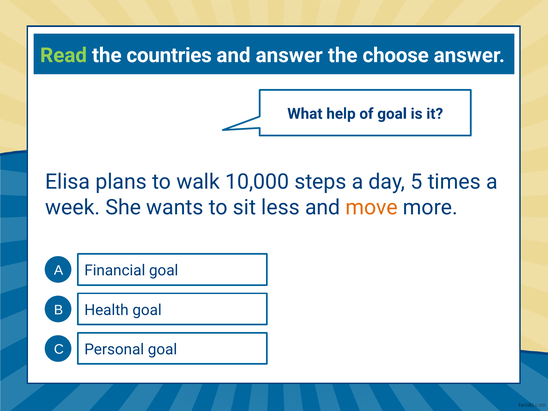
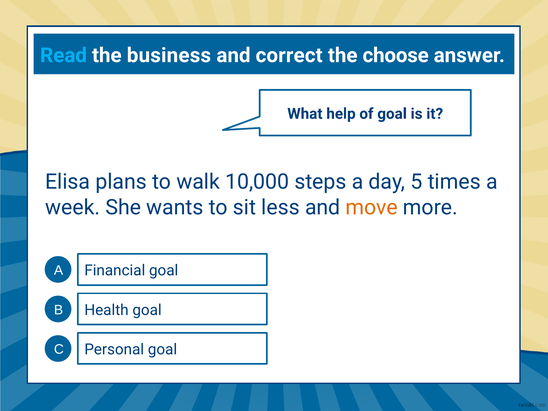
Read colour: light green -> light blue
countries: countries -> business
and answer: answer -> correct
